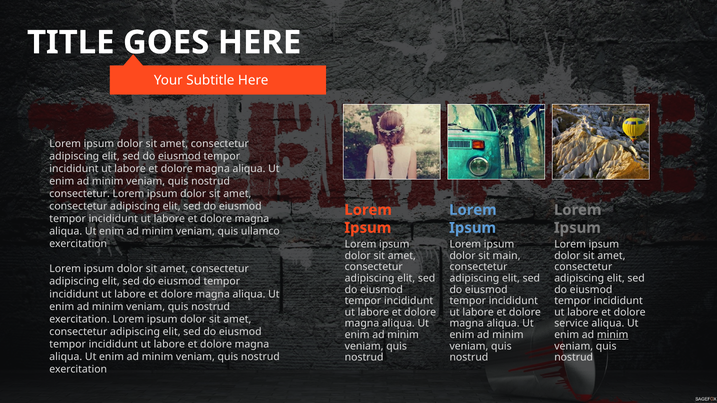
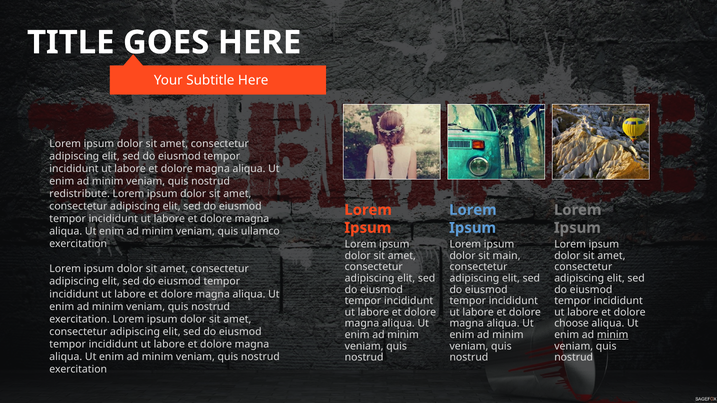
eiusmod at (179, 156) underline: present -> none
consectetur at (80, 194): consectetur -> redistribute
service: service -> choose
